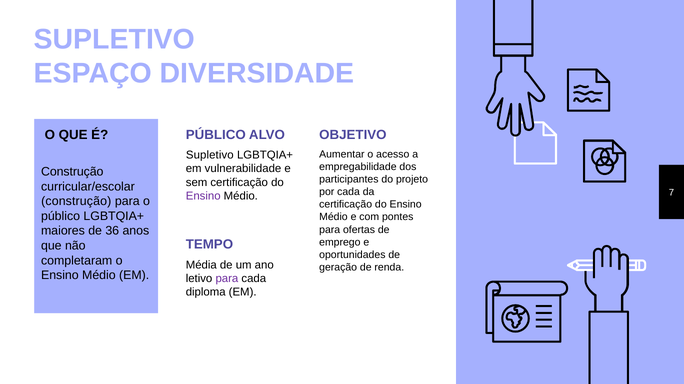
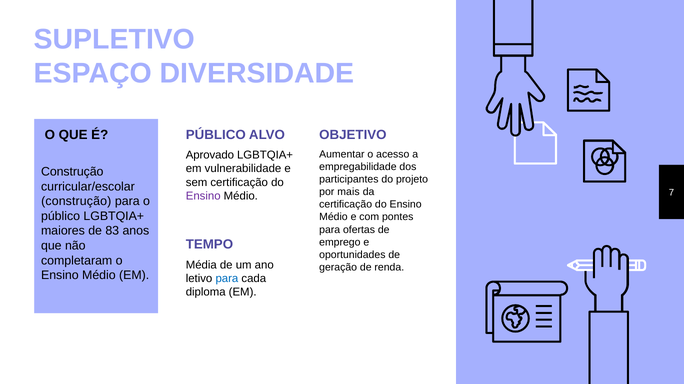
Supletivo at (210, 155): Supletivo -> Aprovado
por cada: cada -> mais
36: 36 -> 83
para at (227, 279) colour: purple -> blue
